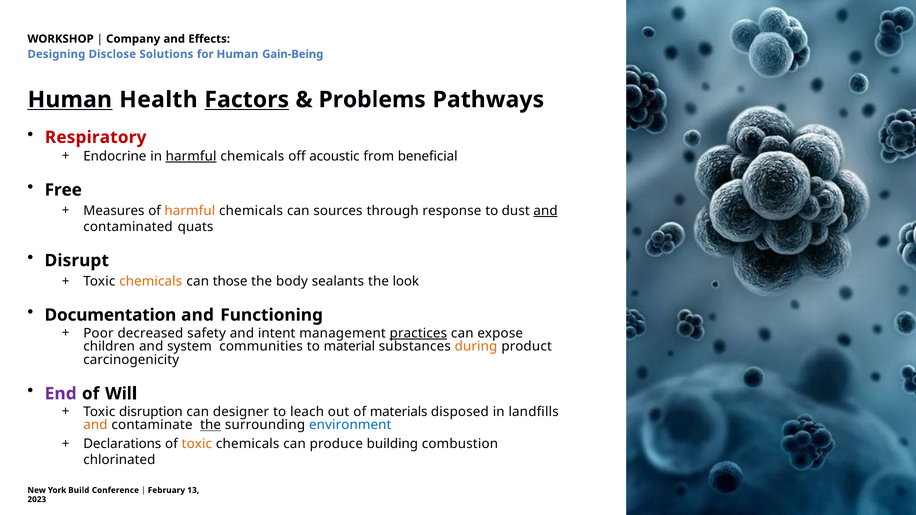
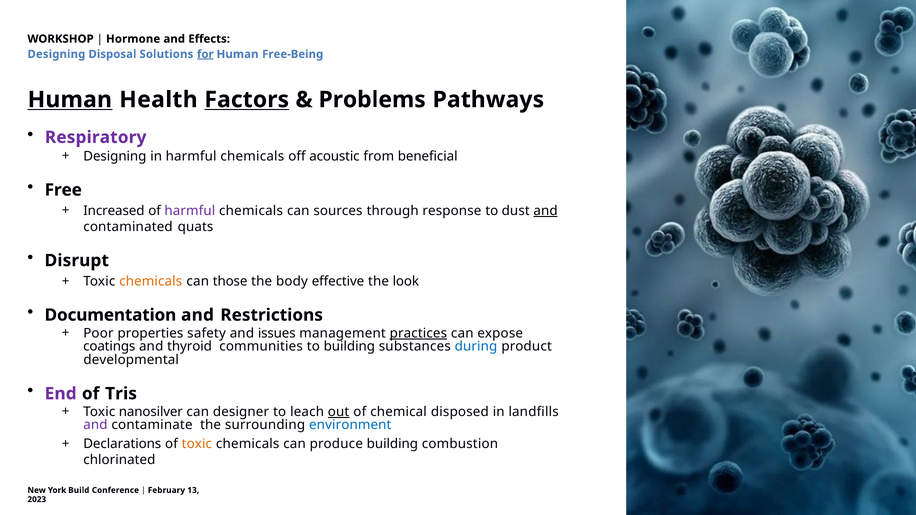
Company: Company -> Hormone
Disclose: Disclose -> Disposal
for underline: none -> present
Gain-Being: Gain-Being -> Free-Being
Respiratory colour: red -> purple
Endocrine at (115, 156): Endocrine -> Designing
harmful at (191, 156) underline: present -> none
Measures: Measures -> Increased
harmful at (190, 211) colour: orange -> purple
sealants: sealants -> effective
Functioning: Functioning -> Restrictions
decreased: decreased -> properties
intent: intent -> issues
children: children -> coatings
system: system -> thyroid
to material: material -> building
during colour: orange -> blue
carcinogenicity: carcinogenicity -> developmental
Will: Will -> Tris
disruption: disruption -> nanosilver
out underline: none -> present
materials: materials -> chemical
and at (95, 425) colour: orange -> purple
the at (211, 425) underline: present -> none
